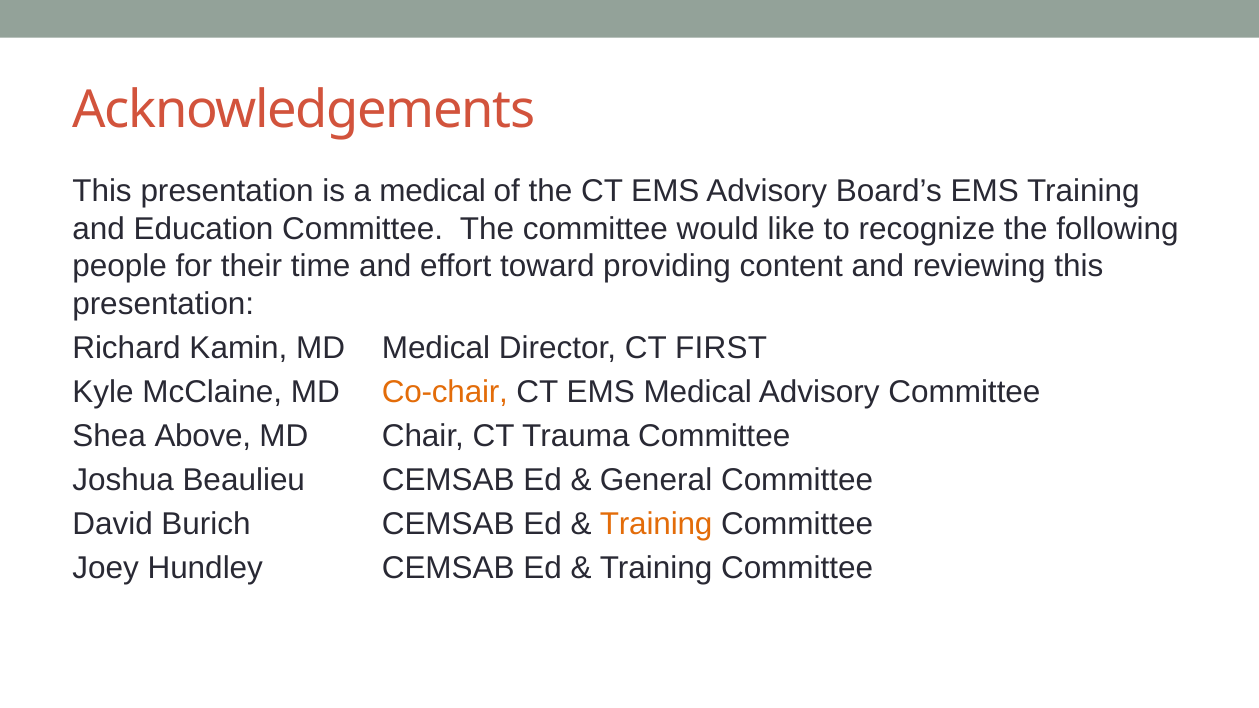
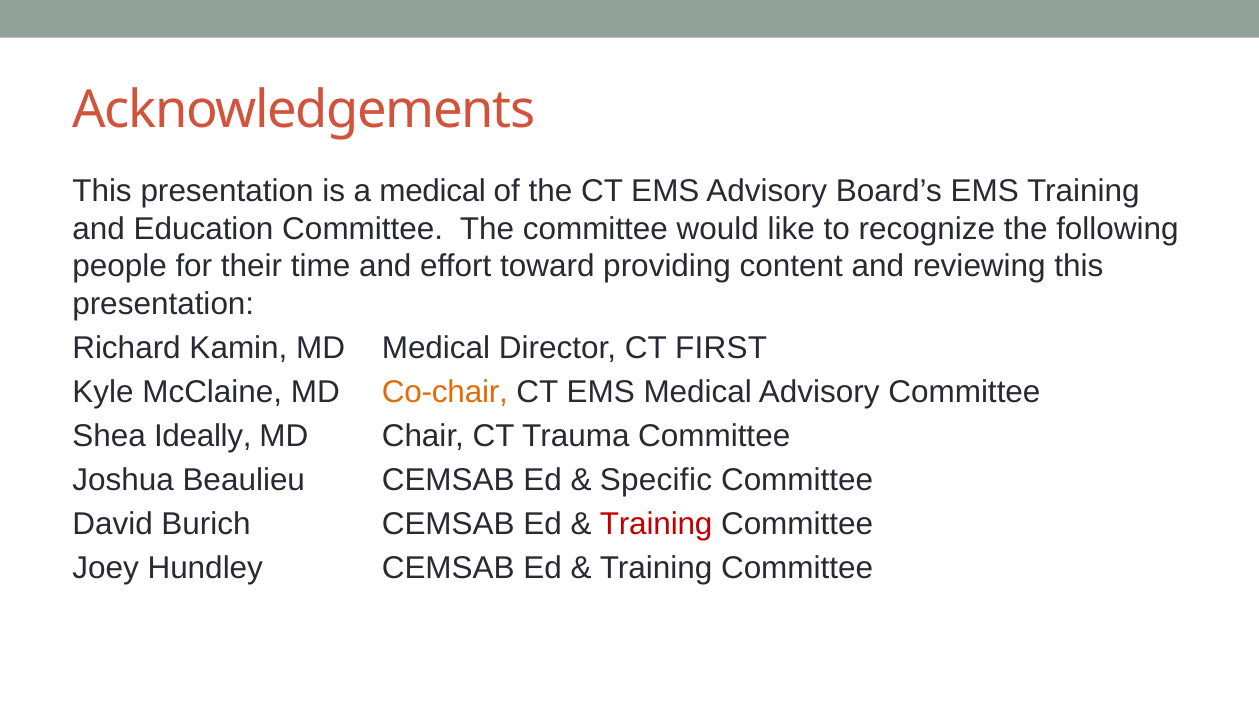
Above: Above -> Ideally
General: General -> Specific
Training at (656, 525) colour: orange -> red
